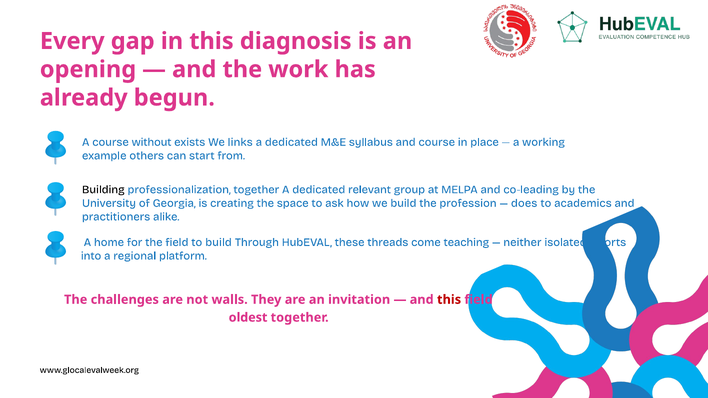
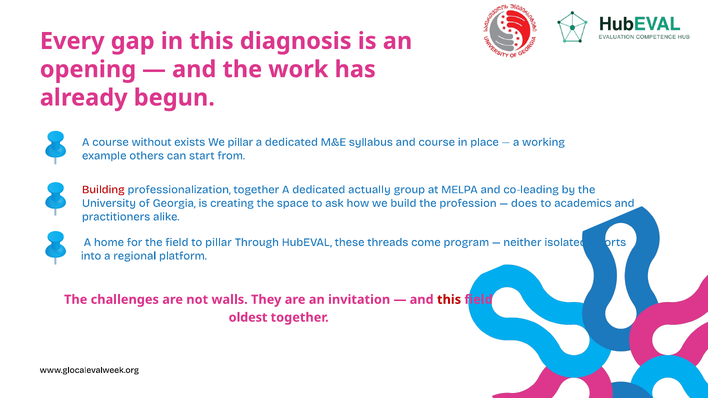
We links: links -> pillar
Building colour: black -> red
relevant: relevant -> actually
to build: build -> pillar
teaching: teaching -> program
